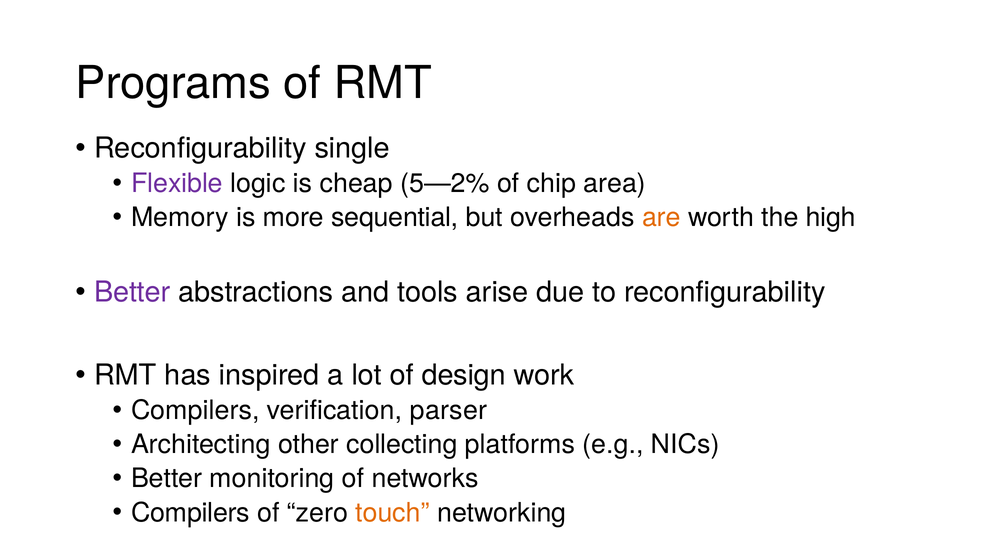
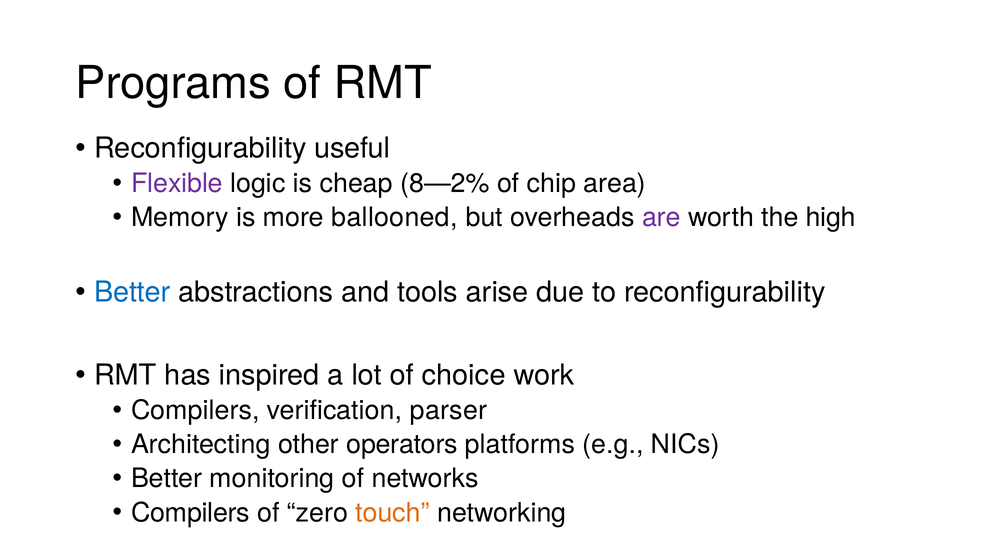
single: single -> useful
5—2%: 5—2% -> 8—2%
sequential: sequential -> ballooned
are colour: orange -> purple
Better at (132, 292) colour: purple -> blue
design: design -> choice
collecting: collecting -> operators
